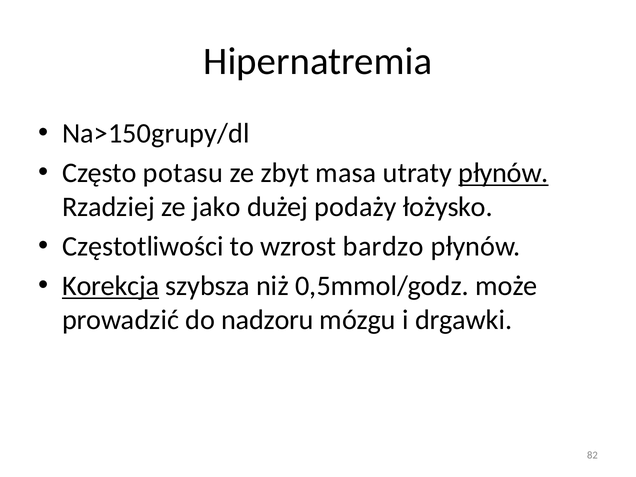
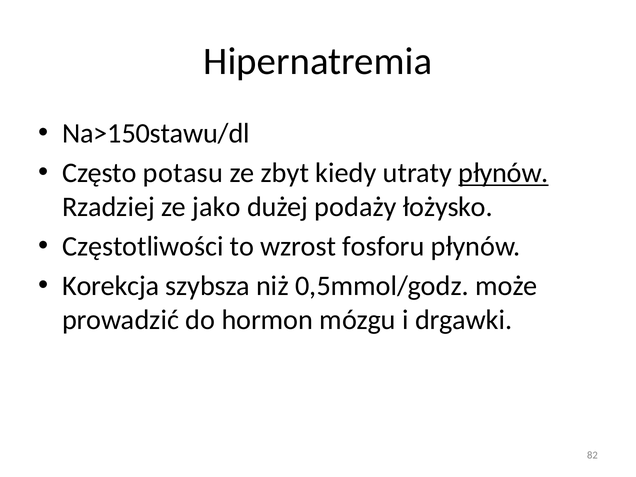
Na>150grupy/dl: Na>150grupy/dl -> Na>150stawu/dl
masa: masa -> kiedy
bardzo: bardzo -> fosforu
Korekcja underline: present -> none
nadzoru: nadzoru -> hormon
